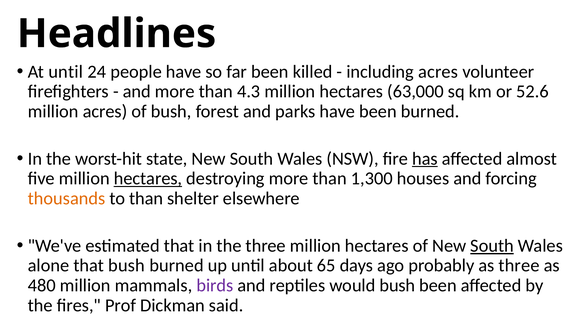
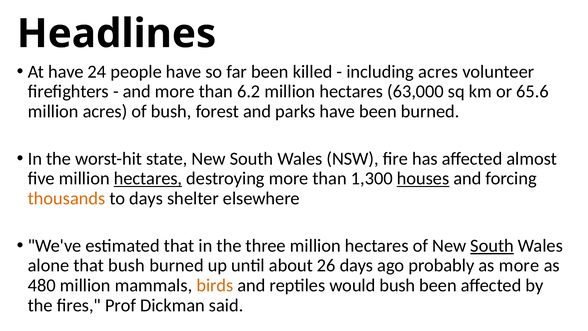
At until: until -> have
4.3: 4.3 -> 6.2
52.6: 52.6 -> 65.6
has underline: present -> none
houses underline: none -> present
to than: than -> days
65: 65 -> 26
as three: three -> more
birds colour: purple -> orange
